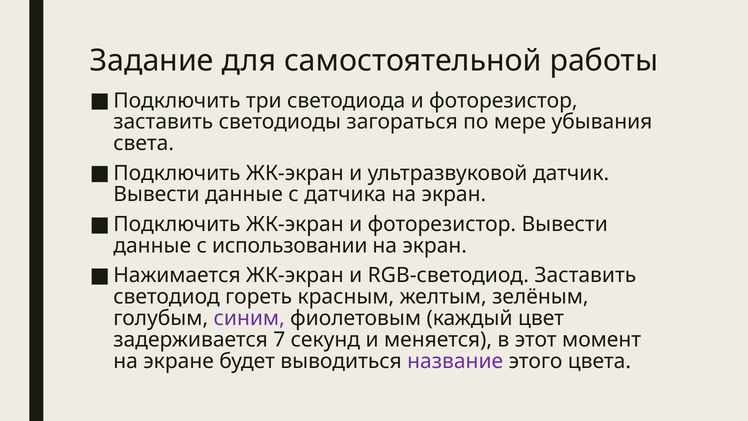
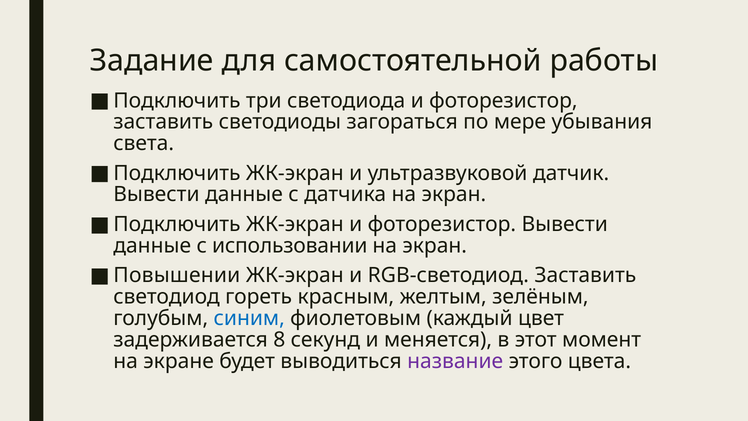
Нажимается: Нажимается -> Повышении
синим colour: purple -> blue
7: 7 -> 8
